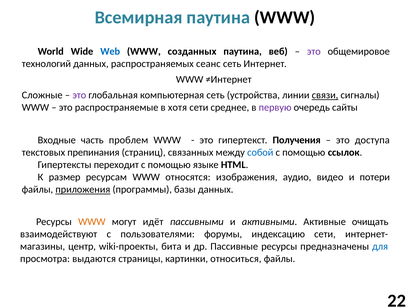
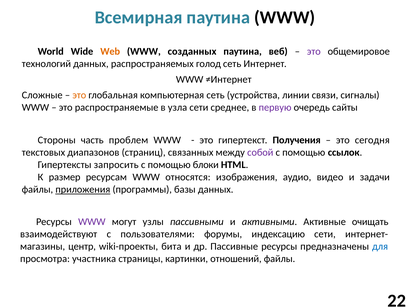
Web colour: blue -> orange
сеанс: сеанс -> голод
это at (79, 95) colour: purple -> orange
связи underline: present -> none
хотя: хотя -> узла
Входные: Входные -> Стороны
доступа: доступа -> сегодня
препинания: препинания -> диапазонов
собой colour: blue -> purple
переходит: переходит -> запросить
языке: языке -> блоки
потери: потери -> задачи
WWW at (92, 221) colour: orange -> purple
идёт: идёт -> узлы
выдаются: выдаются -> участника
относиться: относиться -> отношений
